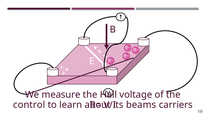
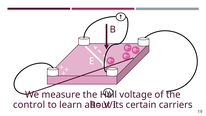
beams: beams -> certain
